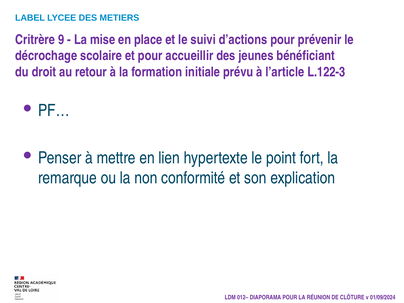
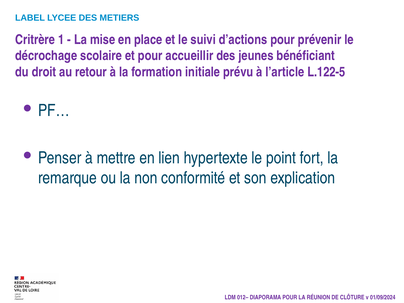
9: 9 -> 1
L.122-3: L.122-3 -> L.122-5
